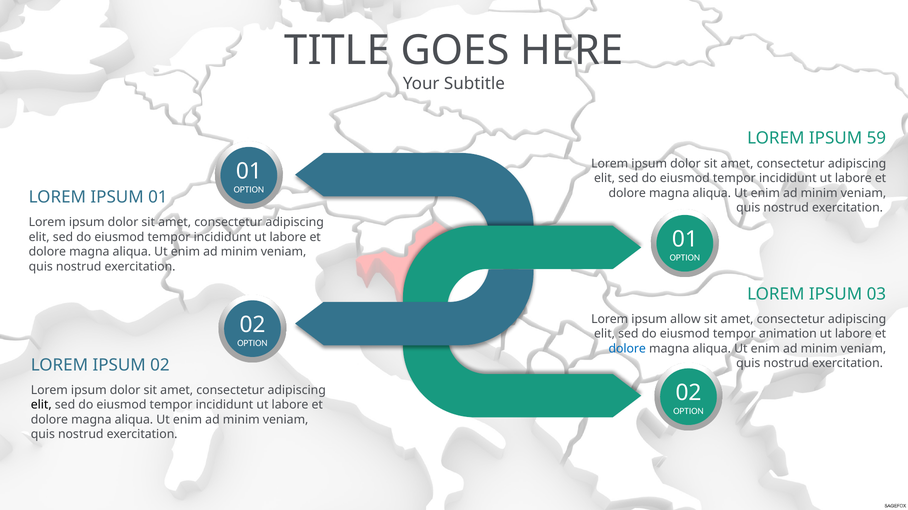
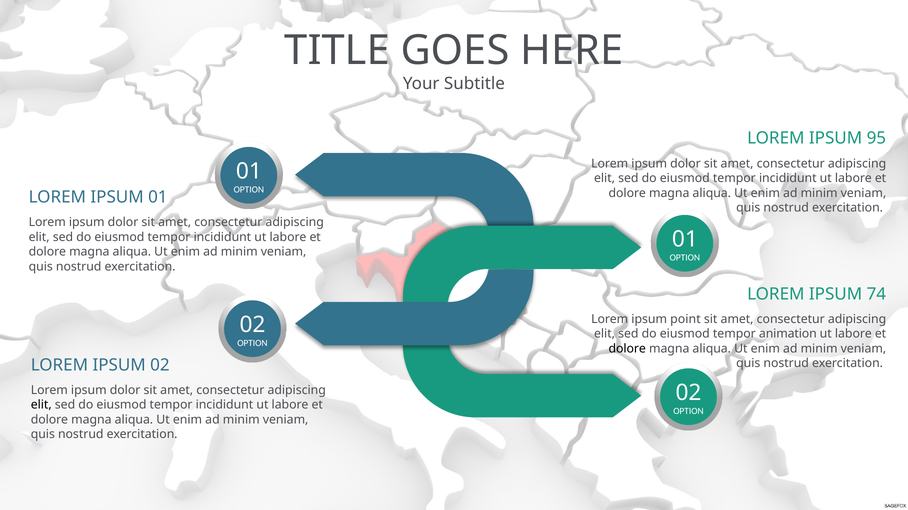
59: 59 -> 95
03: 03 -> 74
allow: allow -> point
dolore at (627, 349) colour: blue -> black
